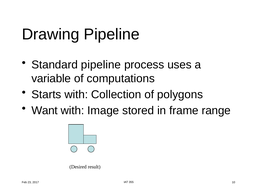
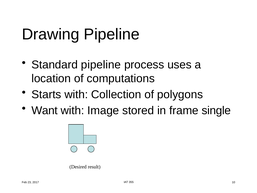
variable: variable -> location
range: range -> single
